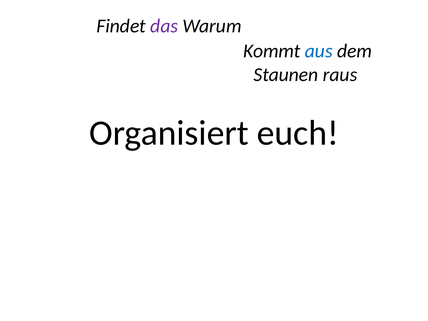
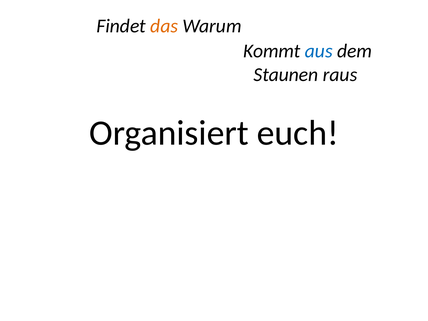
das colour: purple -> orange
